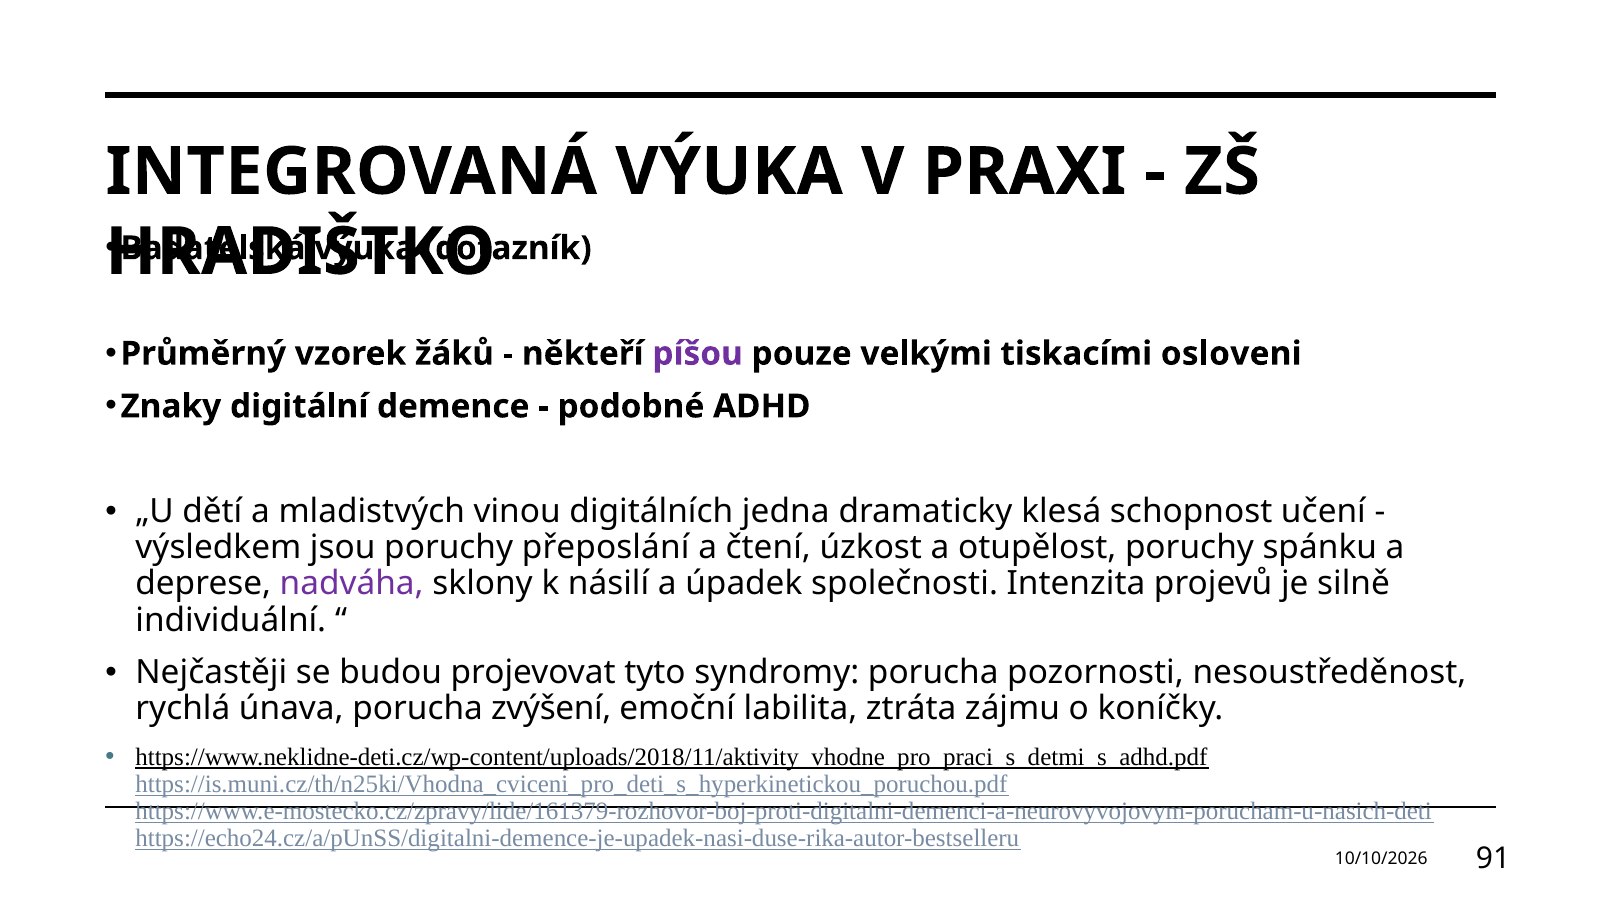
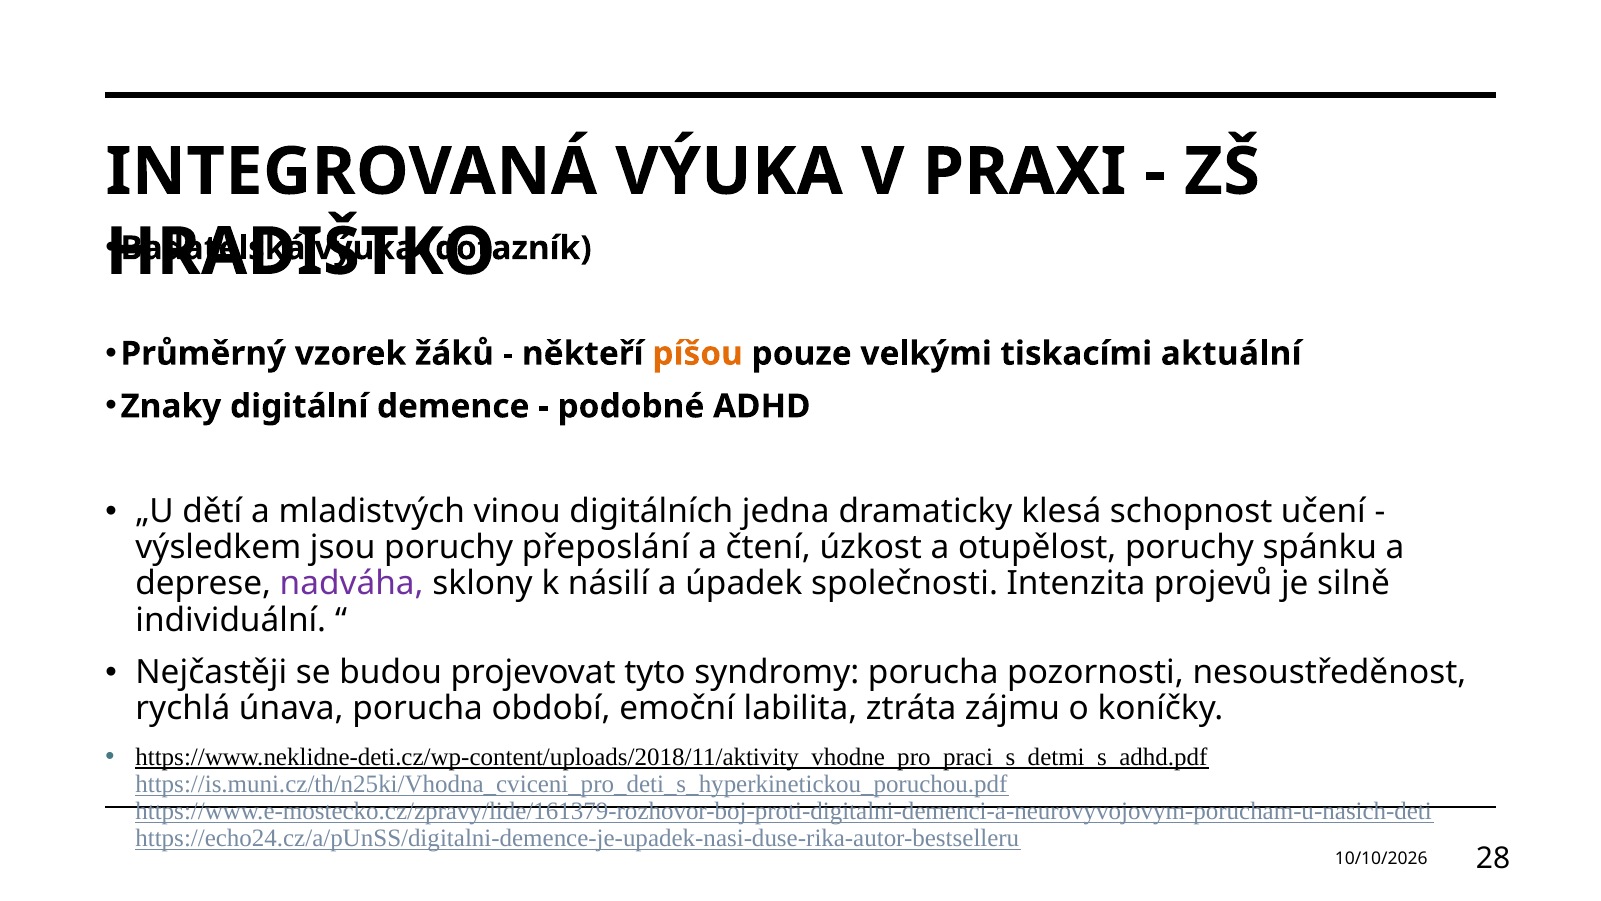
píšou colour: purple -> orange
osloveni: osloveni -> aktuální
zvýšení: zvýšení -> období
91: 91 -> 28
